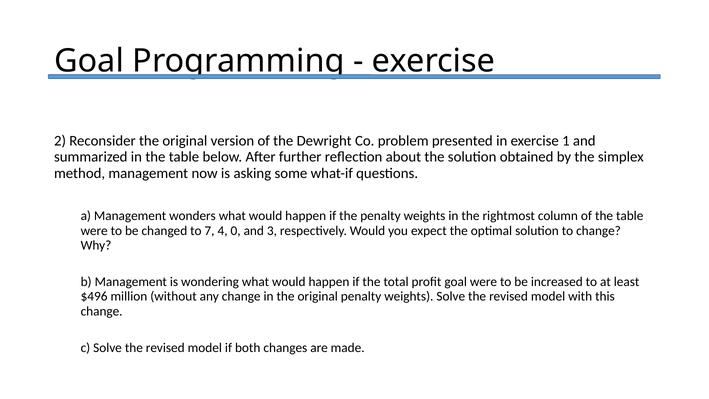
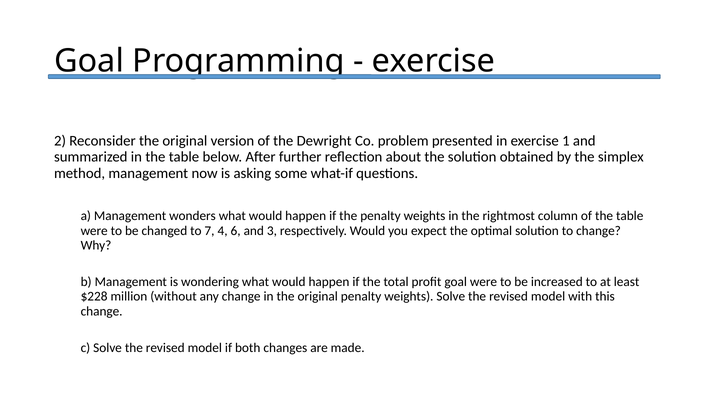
0: 0 -> 6
$496: $496 -> $228
